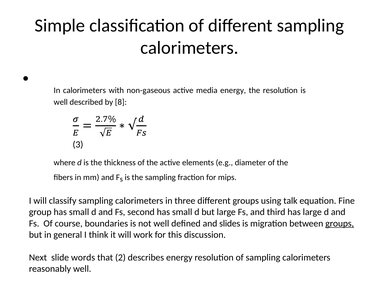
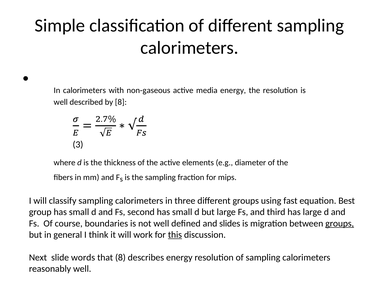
talk: talk -> fast
Fine: Fine -> Best
this underline: none -> present
that 2: 2 -> 8
